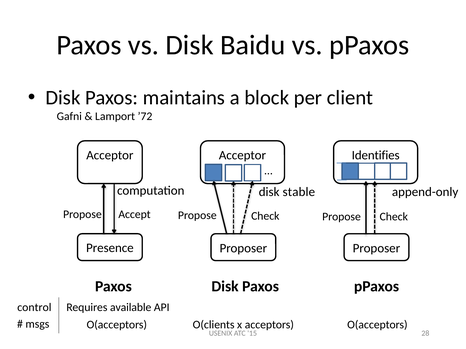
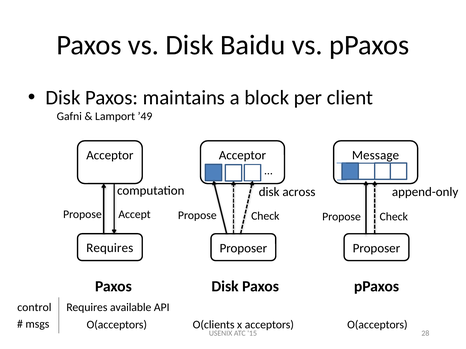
’72: ’72 -> ’49
Identifies: Identifies -> Message
stable: stable -> across
Presence at (110, 248): Presence -> Requires
